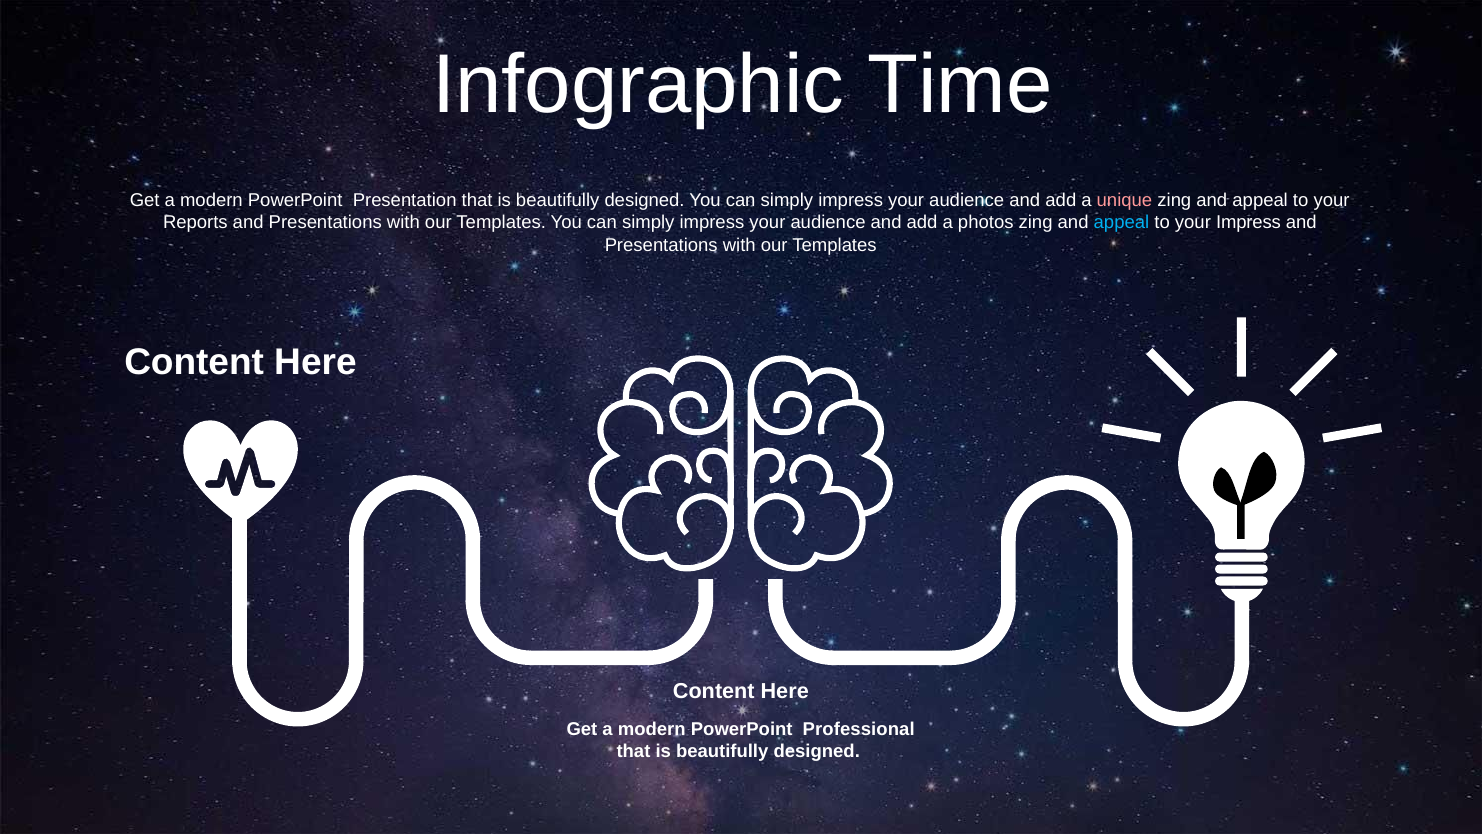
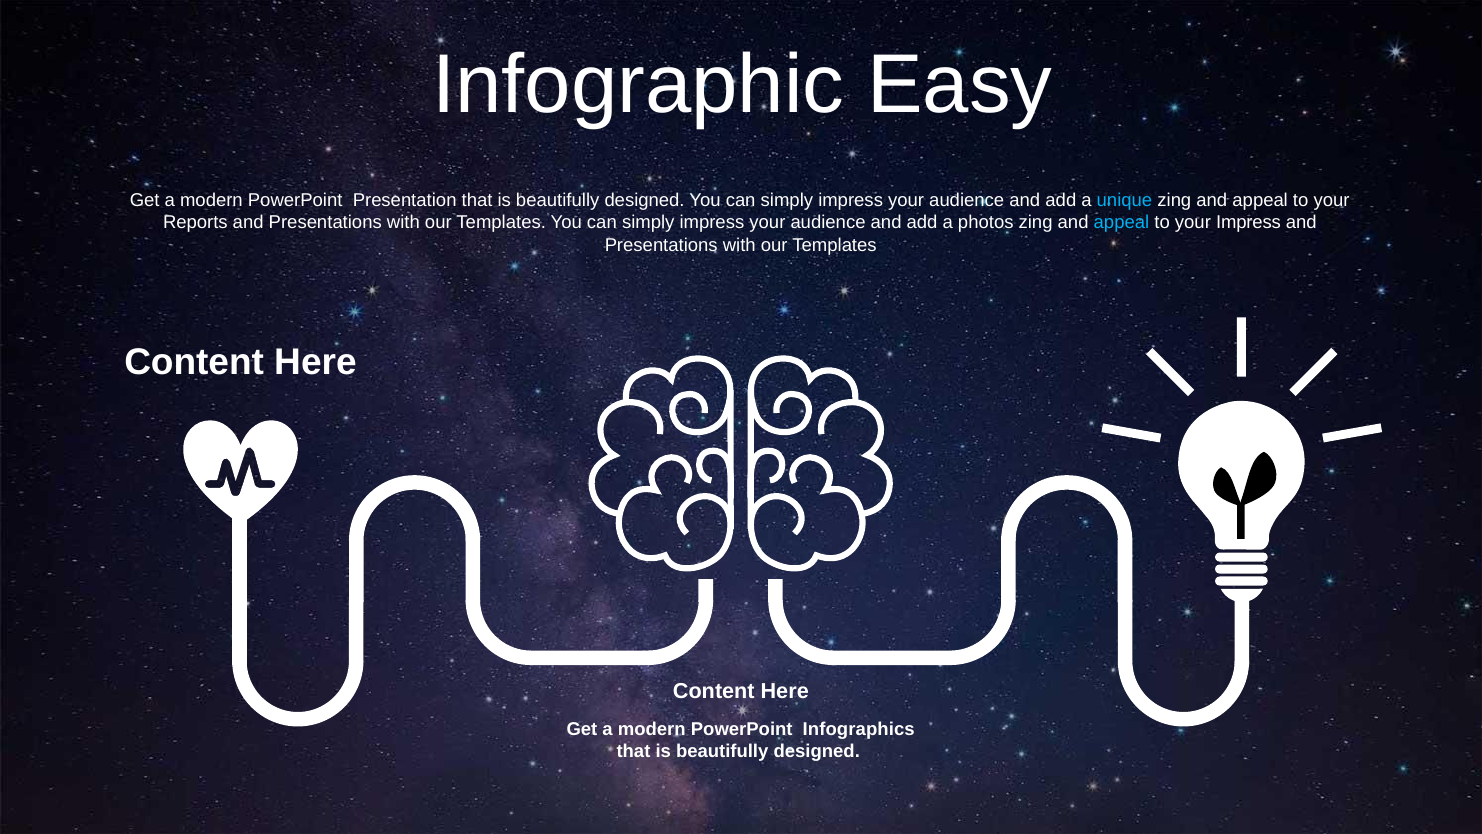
Time: Time -> Easy
unique colour: pink -> light blue
Professional: Professional -> Infographics
